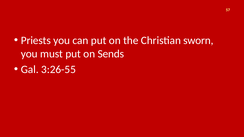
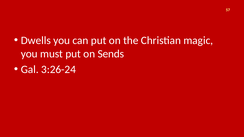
Priests: Priests -> Dwells
sworn: sworn -> magic
3:26-55: 3:26-55 -> 3:26-24
